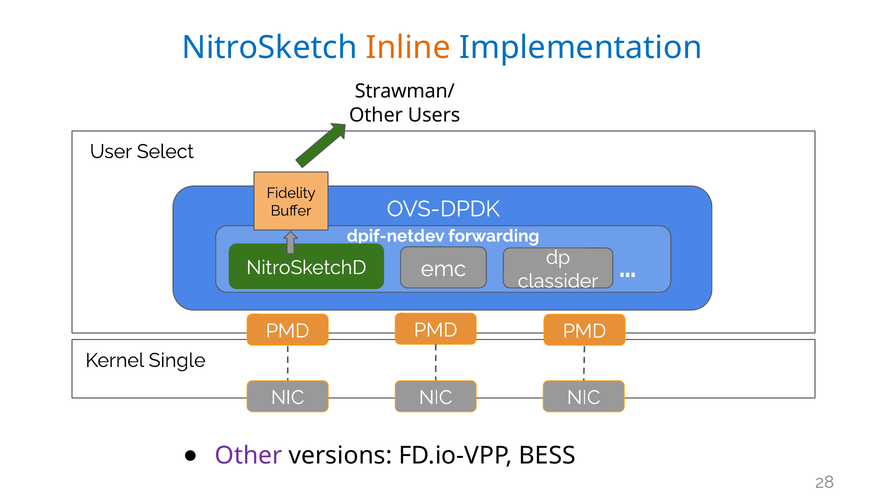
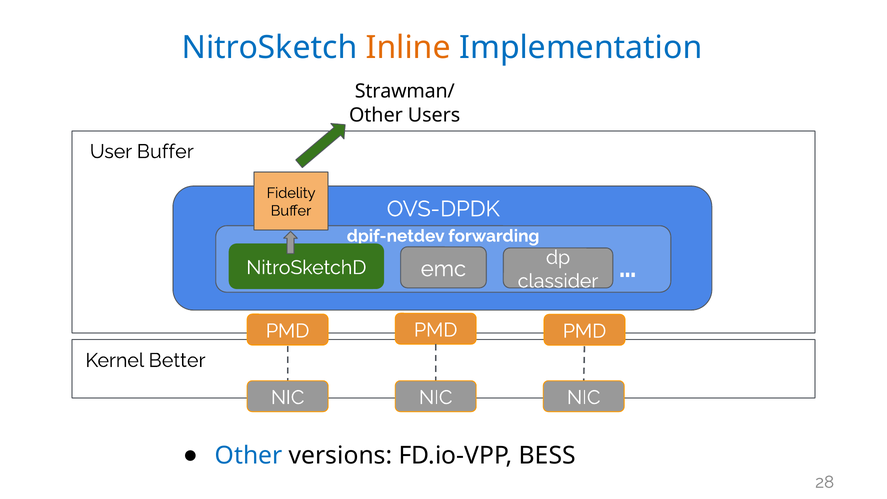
User Select: Select -> Buffer
Single: Single -> Better
Other at (249, 456) colour: purple -> blue
